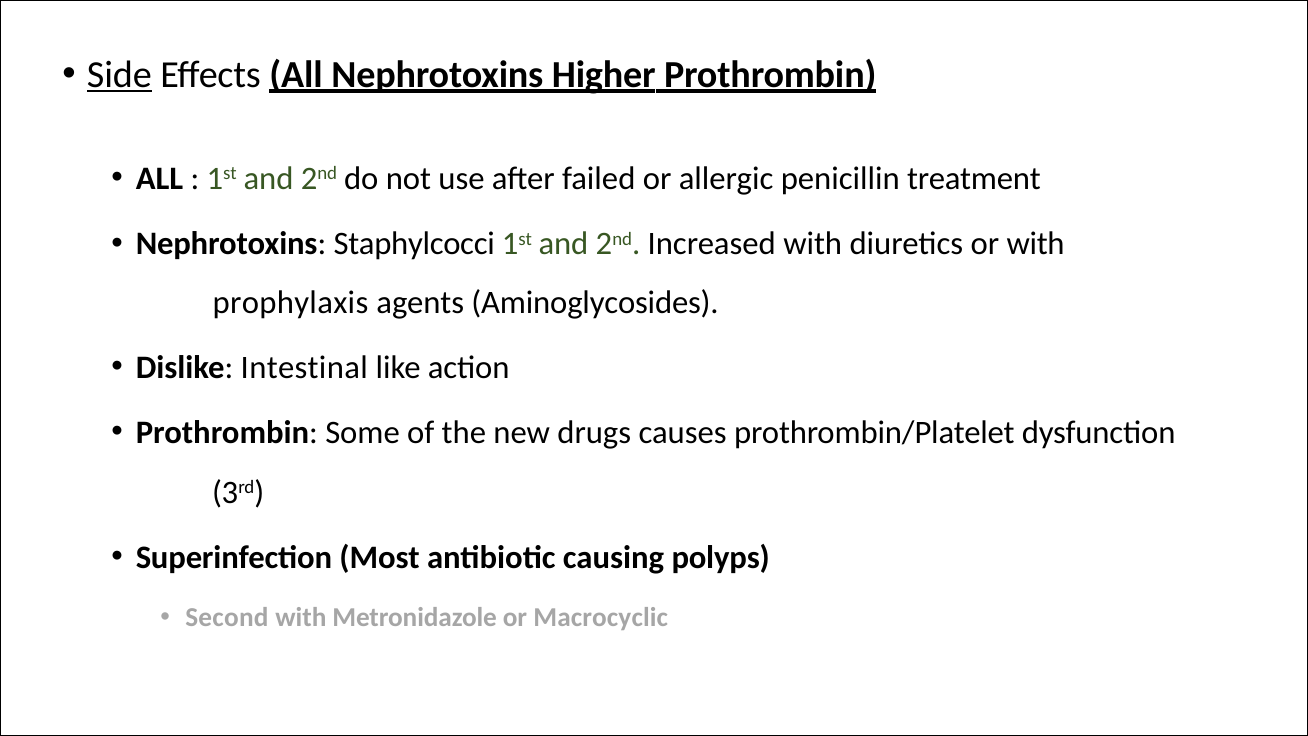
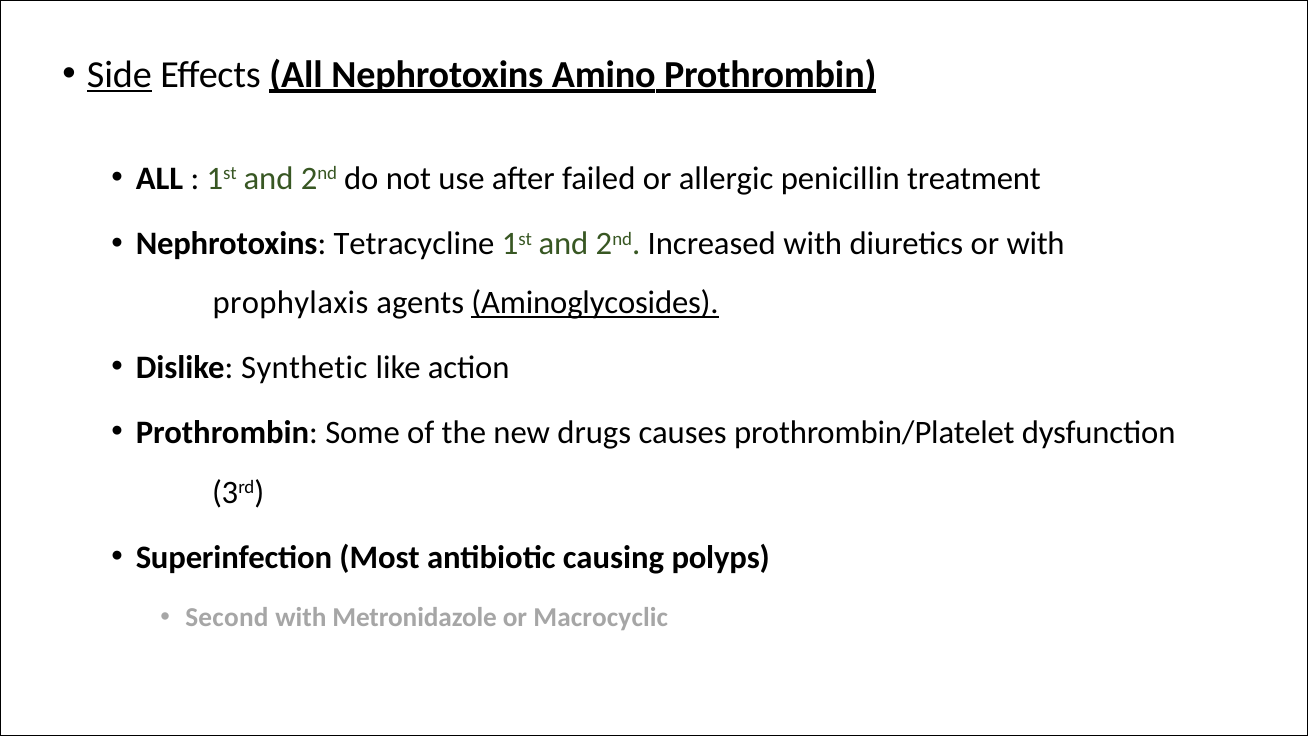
Higher: Higher -> Amino
Staphylcocci: Staphylcocci -> Tetracycline
Aminoglycosides underline: none -> present
Intestinal: Intestinal -> Synthetic
